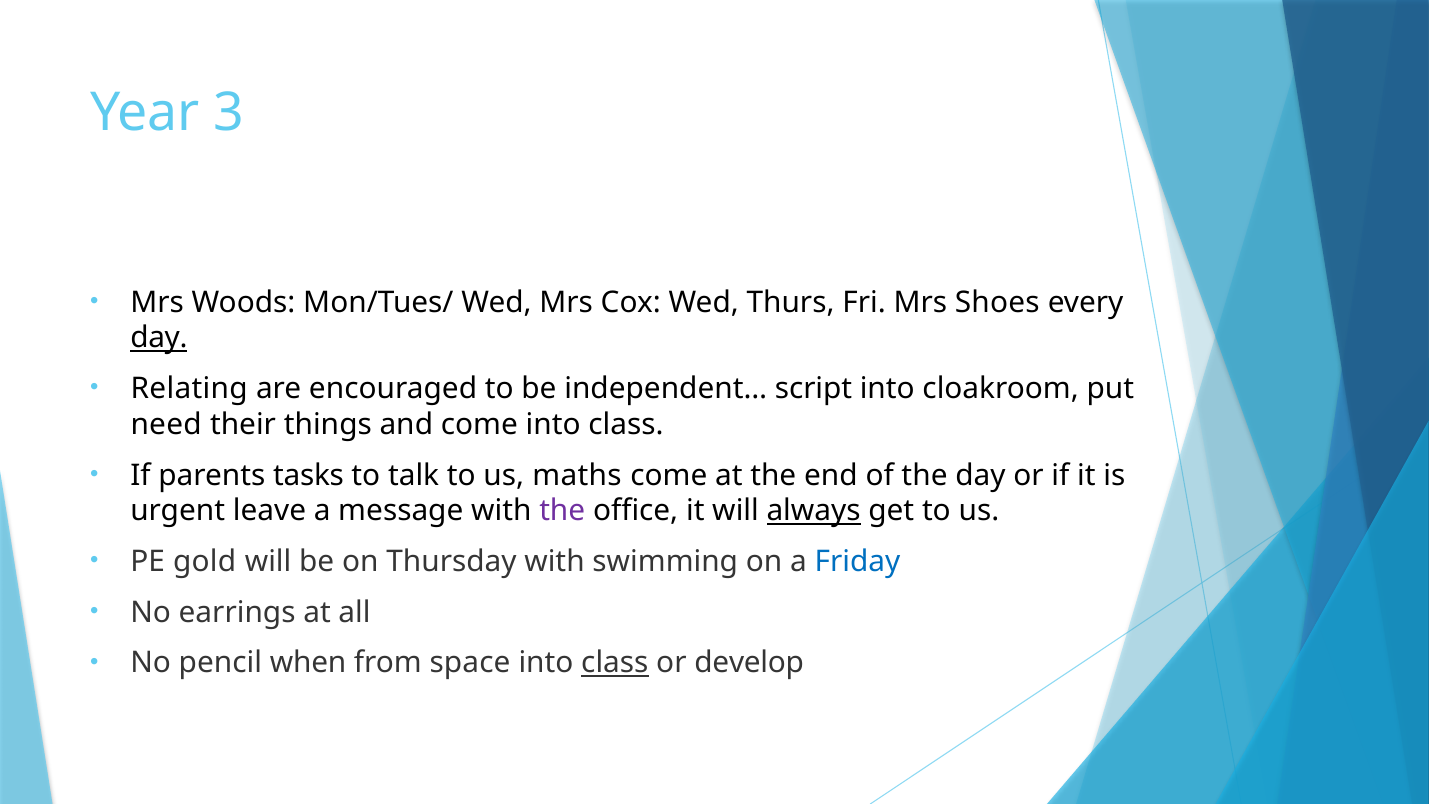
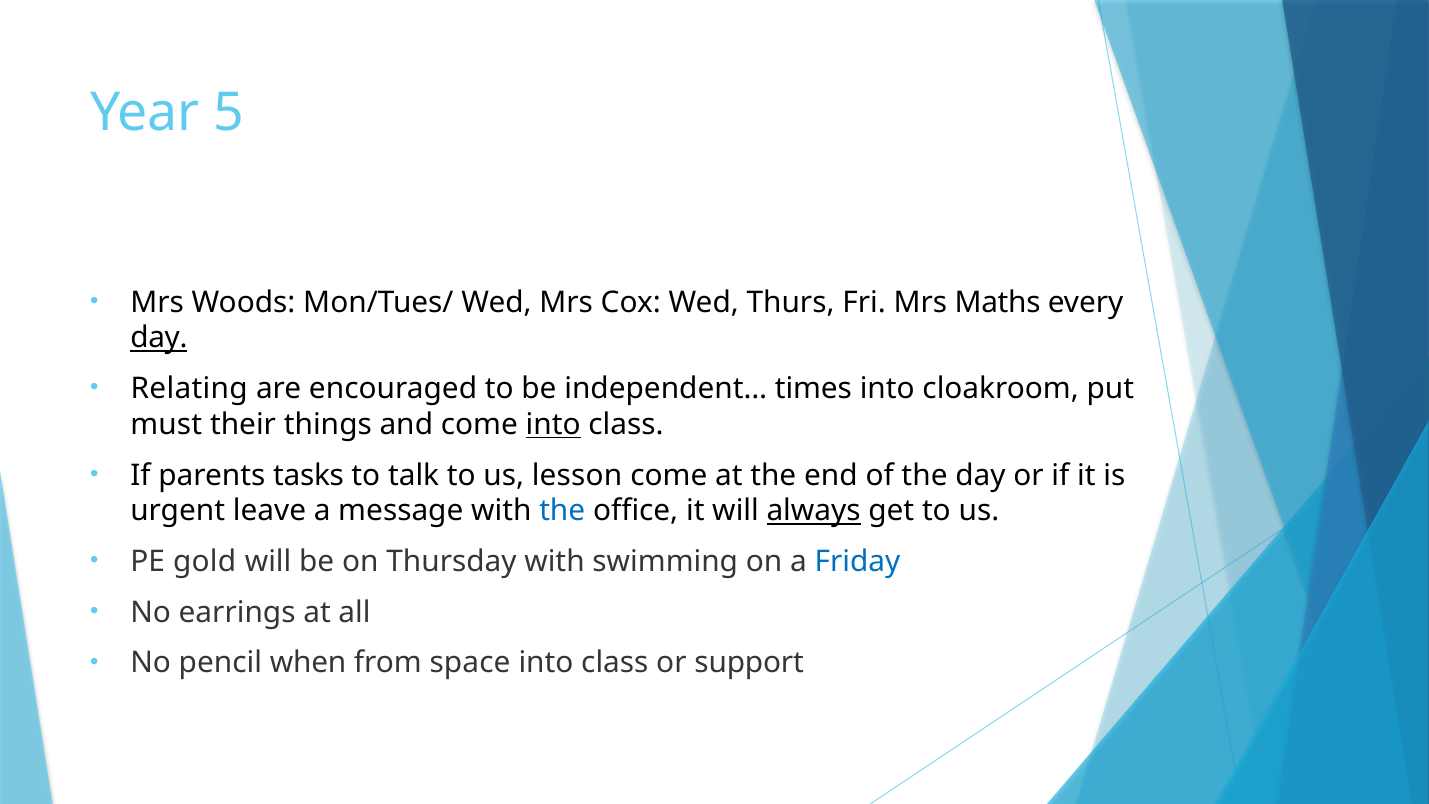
3: 3 -> 5
Shoes: Shoes -> Maths
script: script -> times
need: need -> must
into at (553, 425) underline: none -> present
maths: maths -> lesson
the at (562, 511) colour: purple -> blue
class at (615, 663) underline: present -> none
develop: develop -> support
